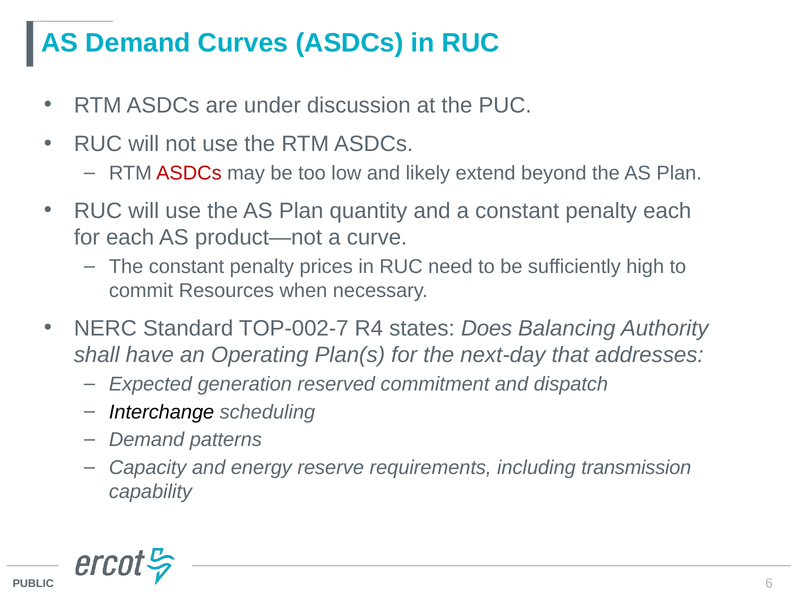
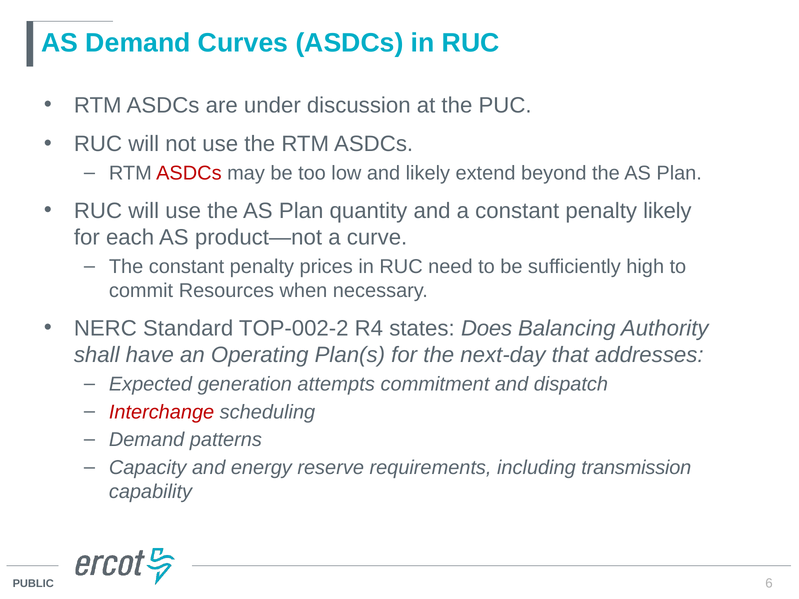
penalty each: each -> likely
TOP-002-7: TOP-002-7 -> TOP-002-2
reserved: reserved -> attempts
Interchange colour: black -> red
